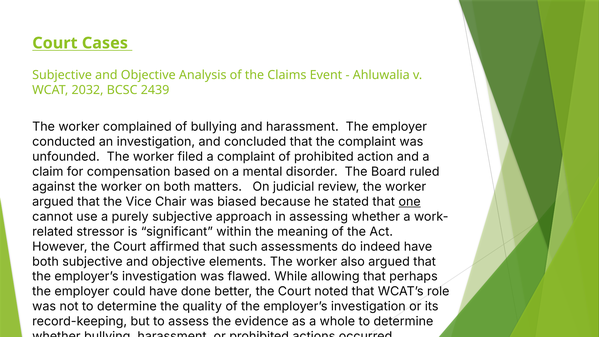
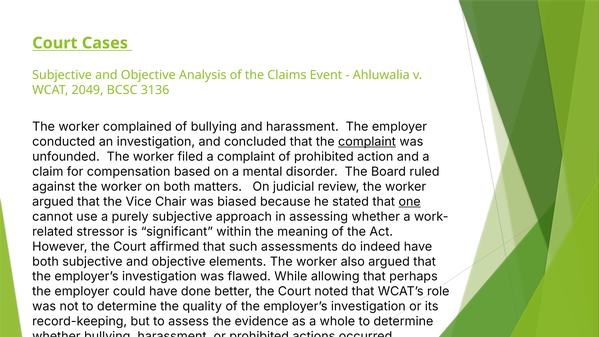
2032: 2032 -> 2049
2439: 2439 -> 3136
complaint at (367, 142) underline: none -> present
